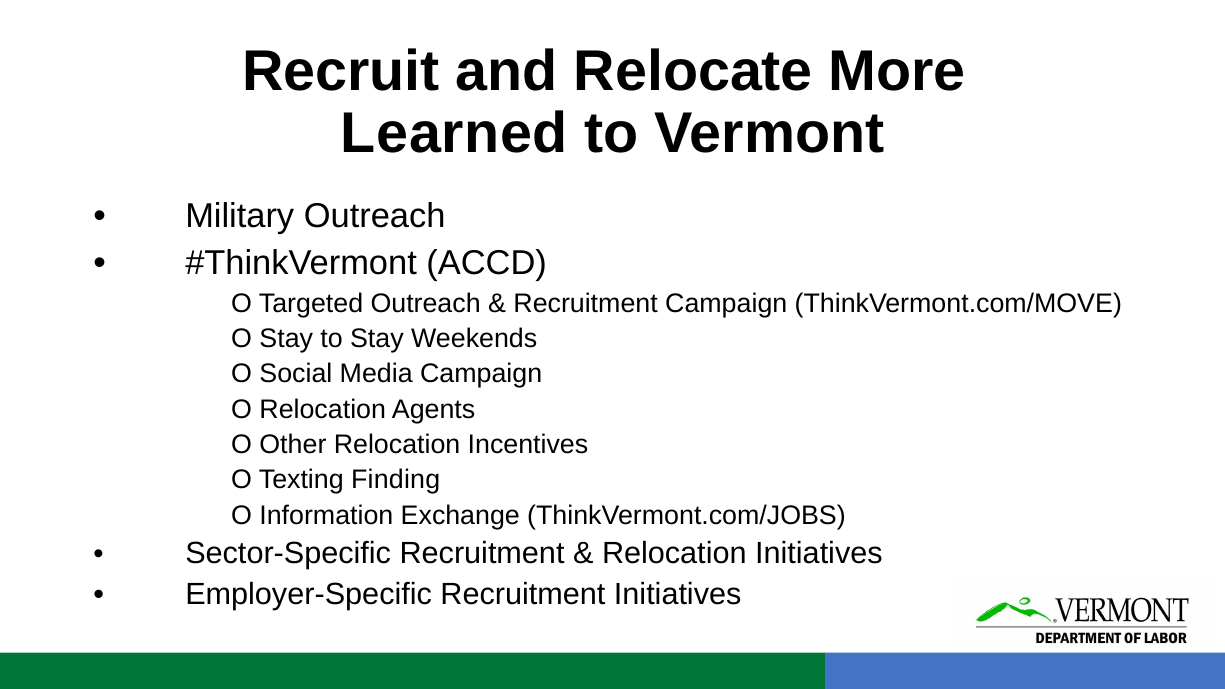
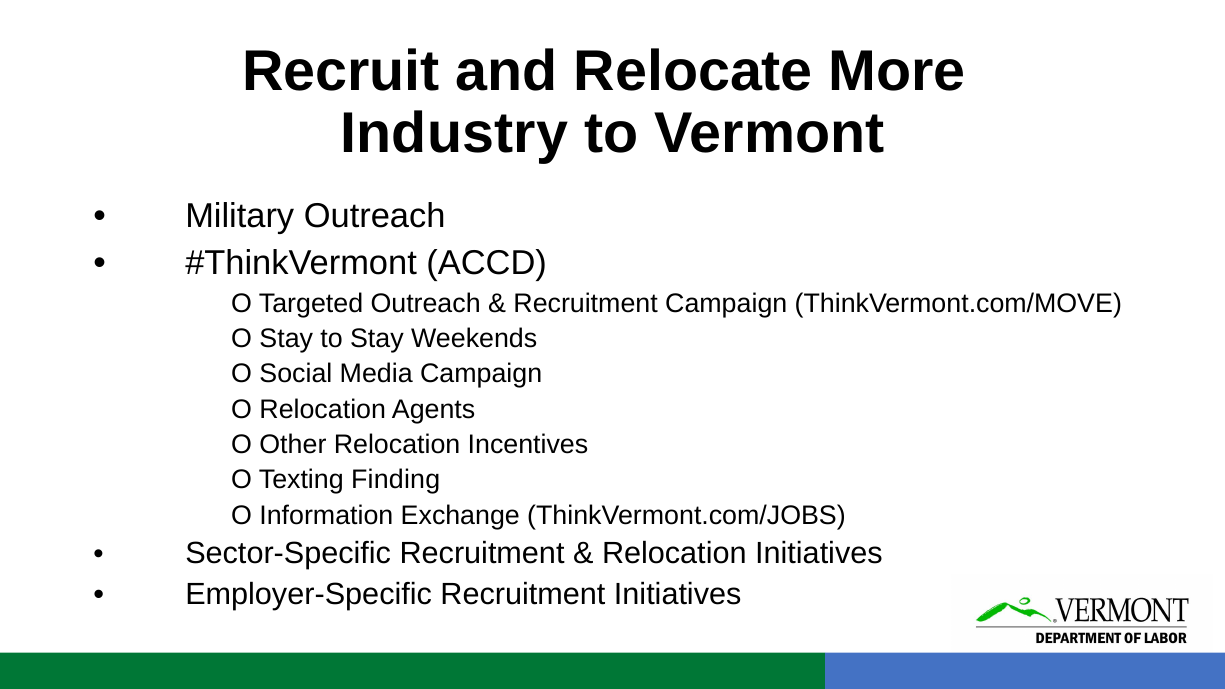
Learned: Learned -> Industry
